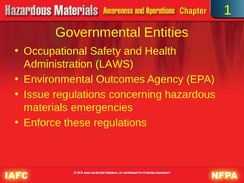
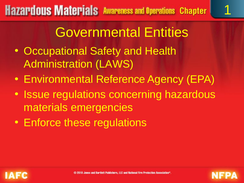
Outcomes: Outcomes -> Reference
